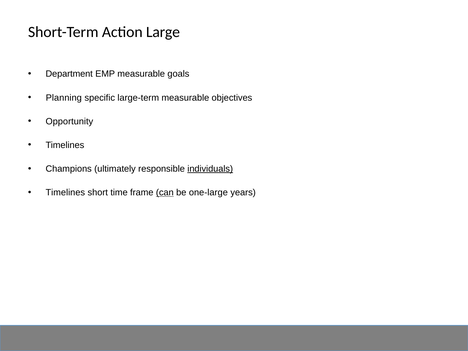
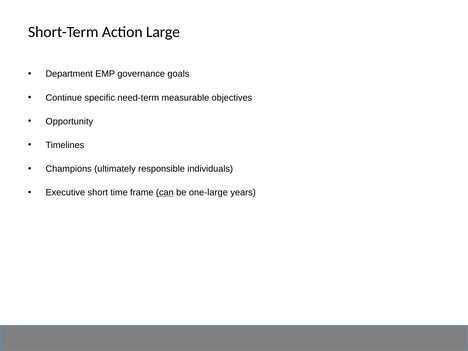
EMP measurable: measurable -> governance
Planning: Planning -> Continue
large-term: large-term -> need-term
individuals underline: present -> none
Timelines at (65, 193): Timelines -> Executive
